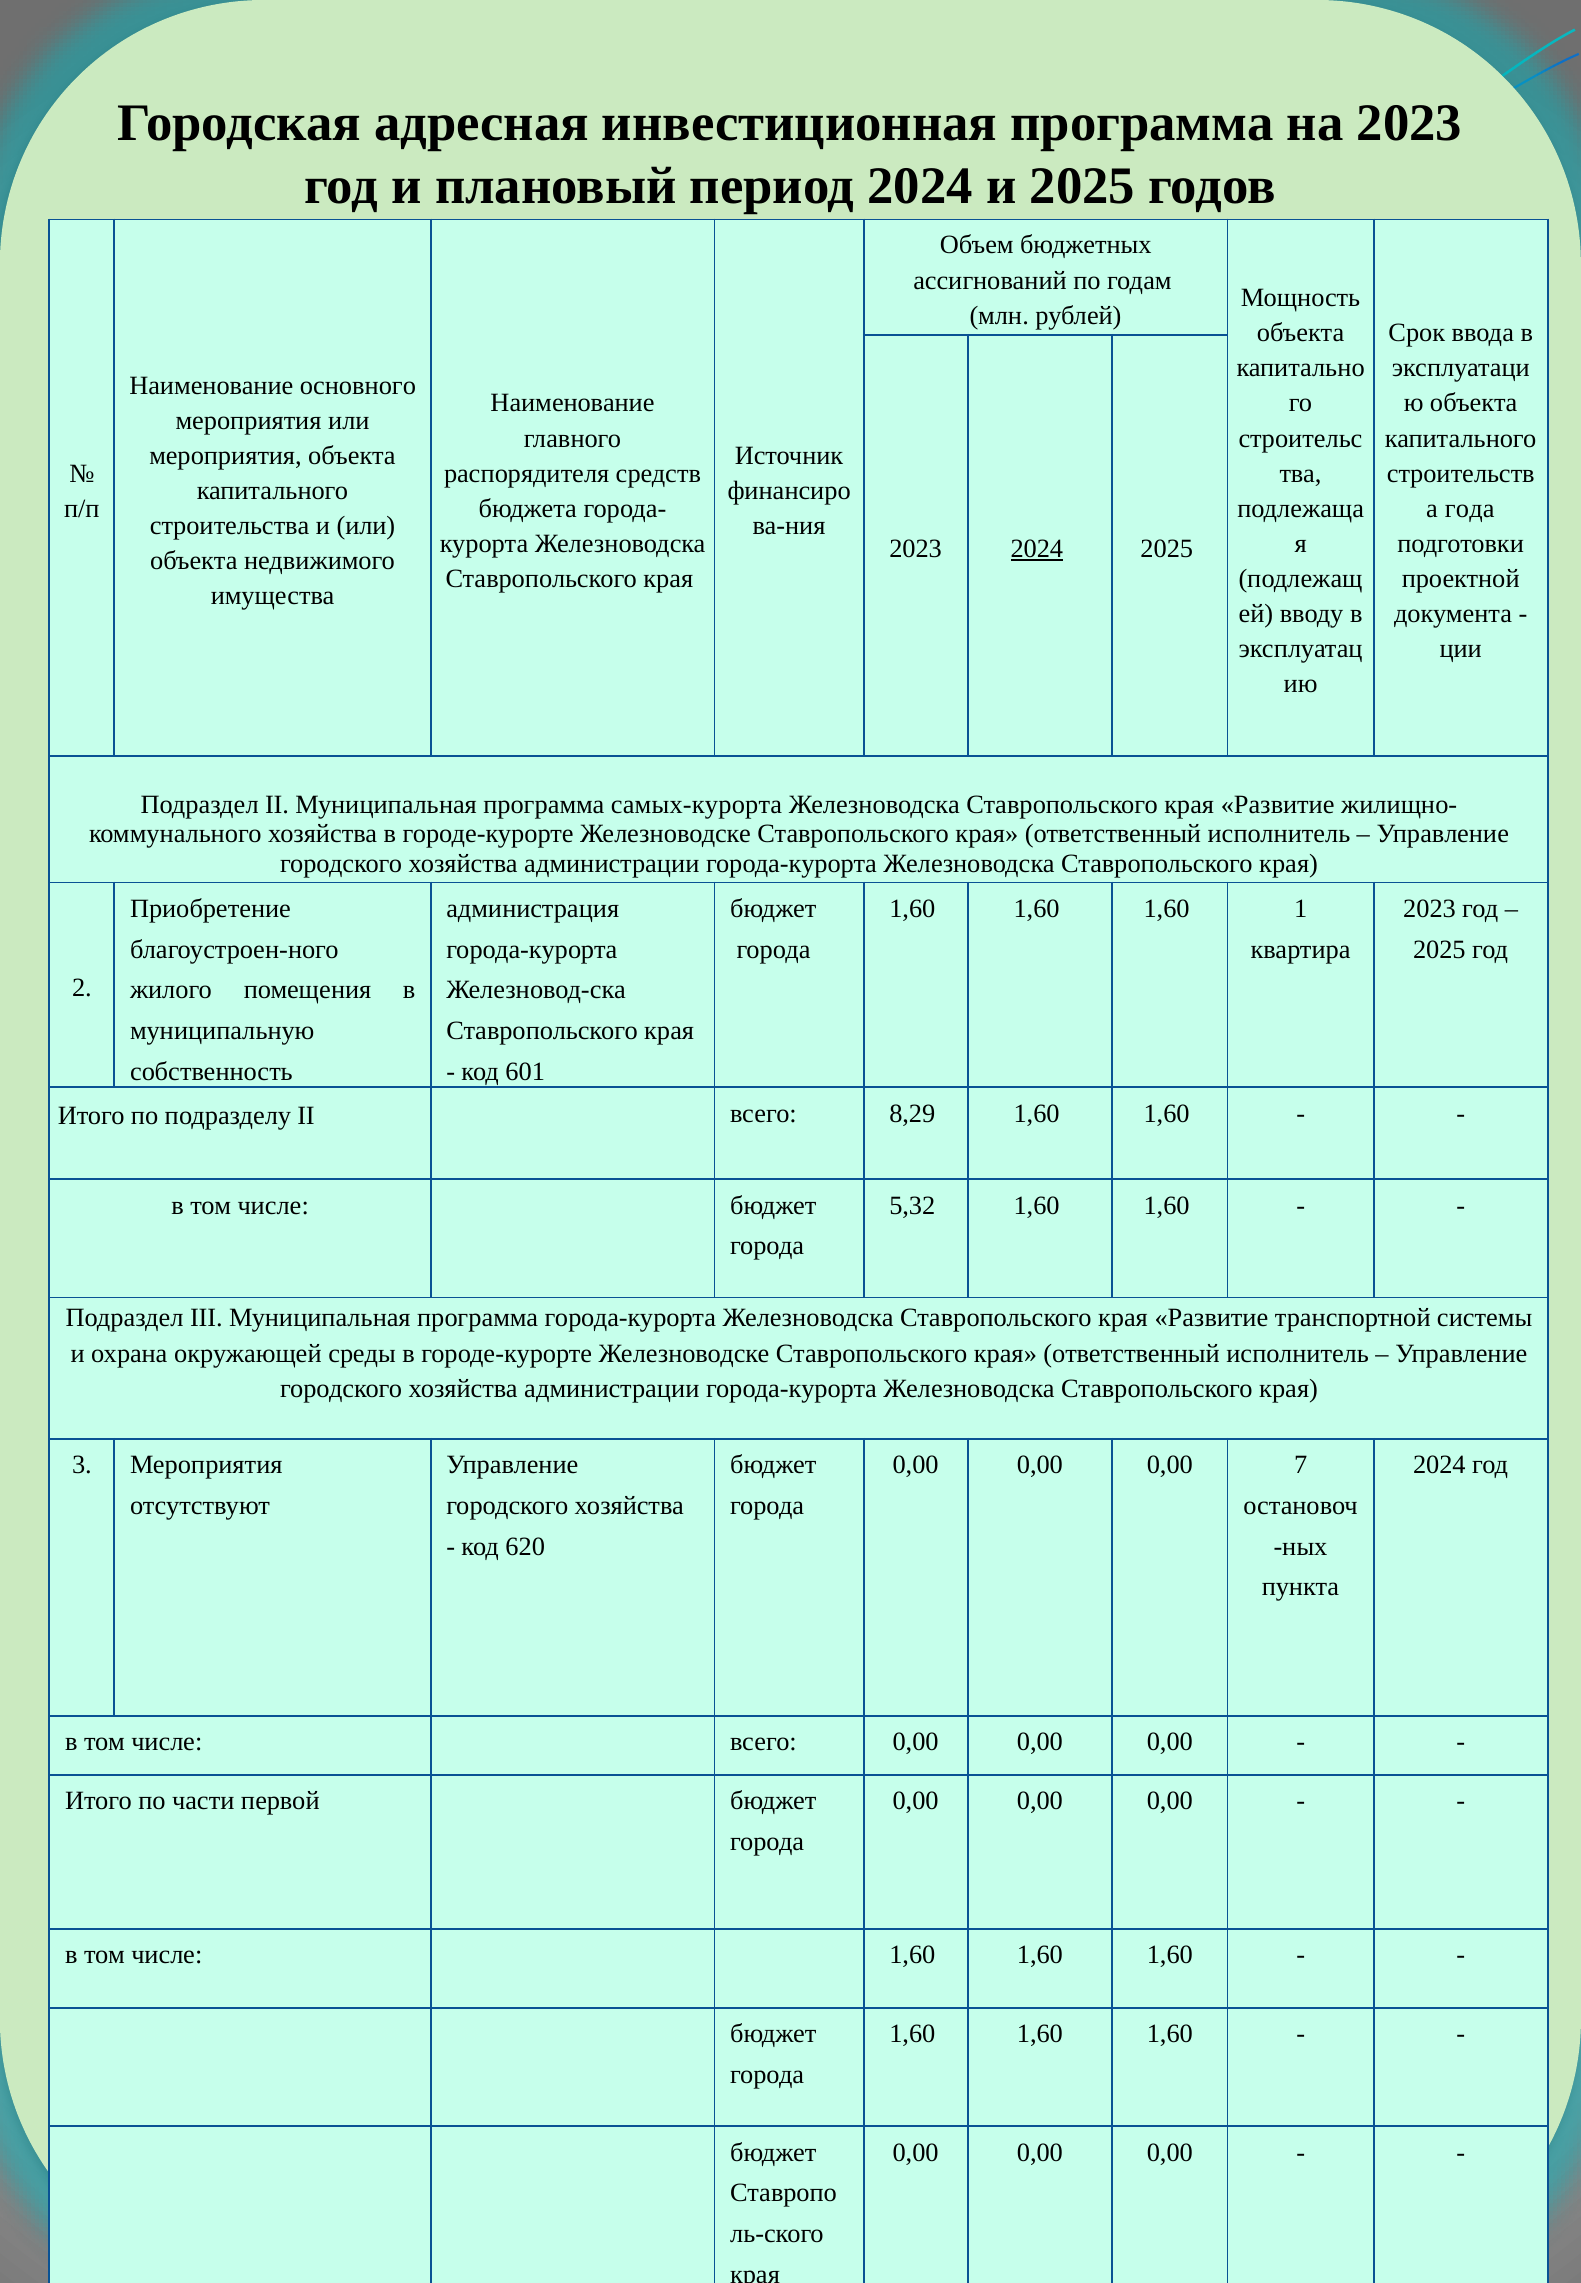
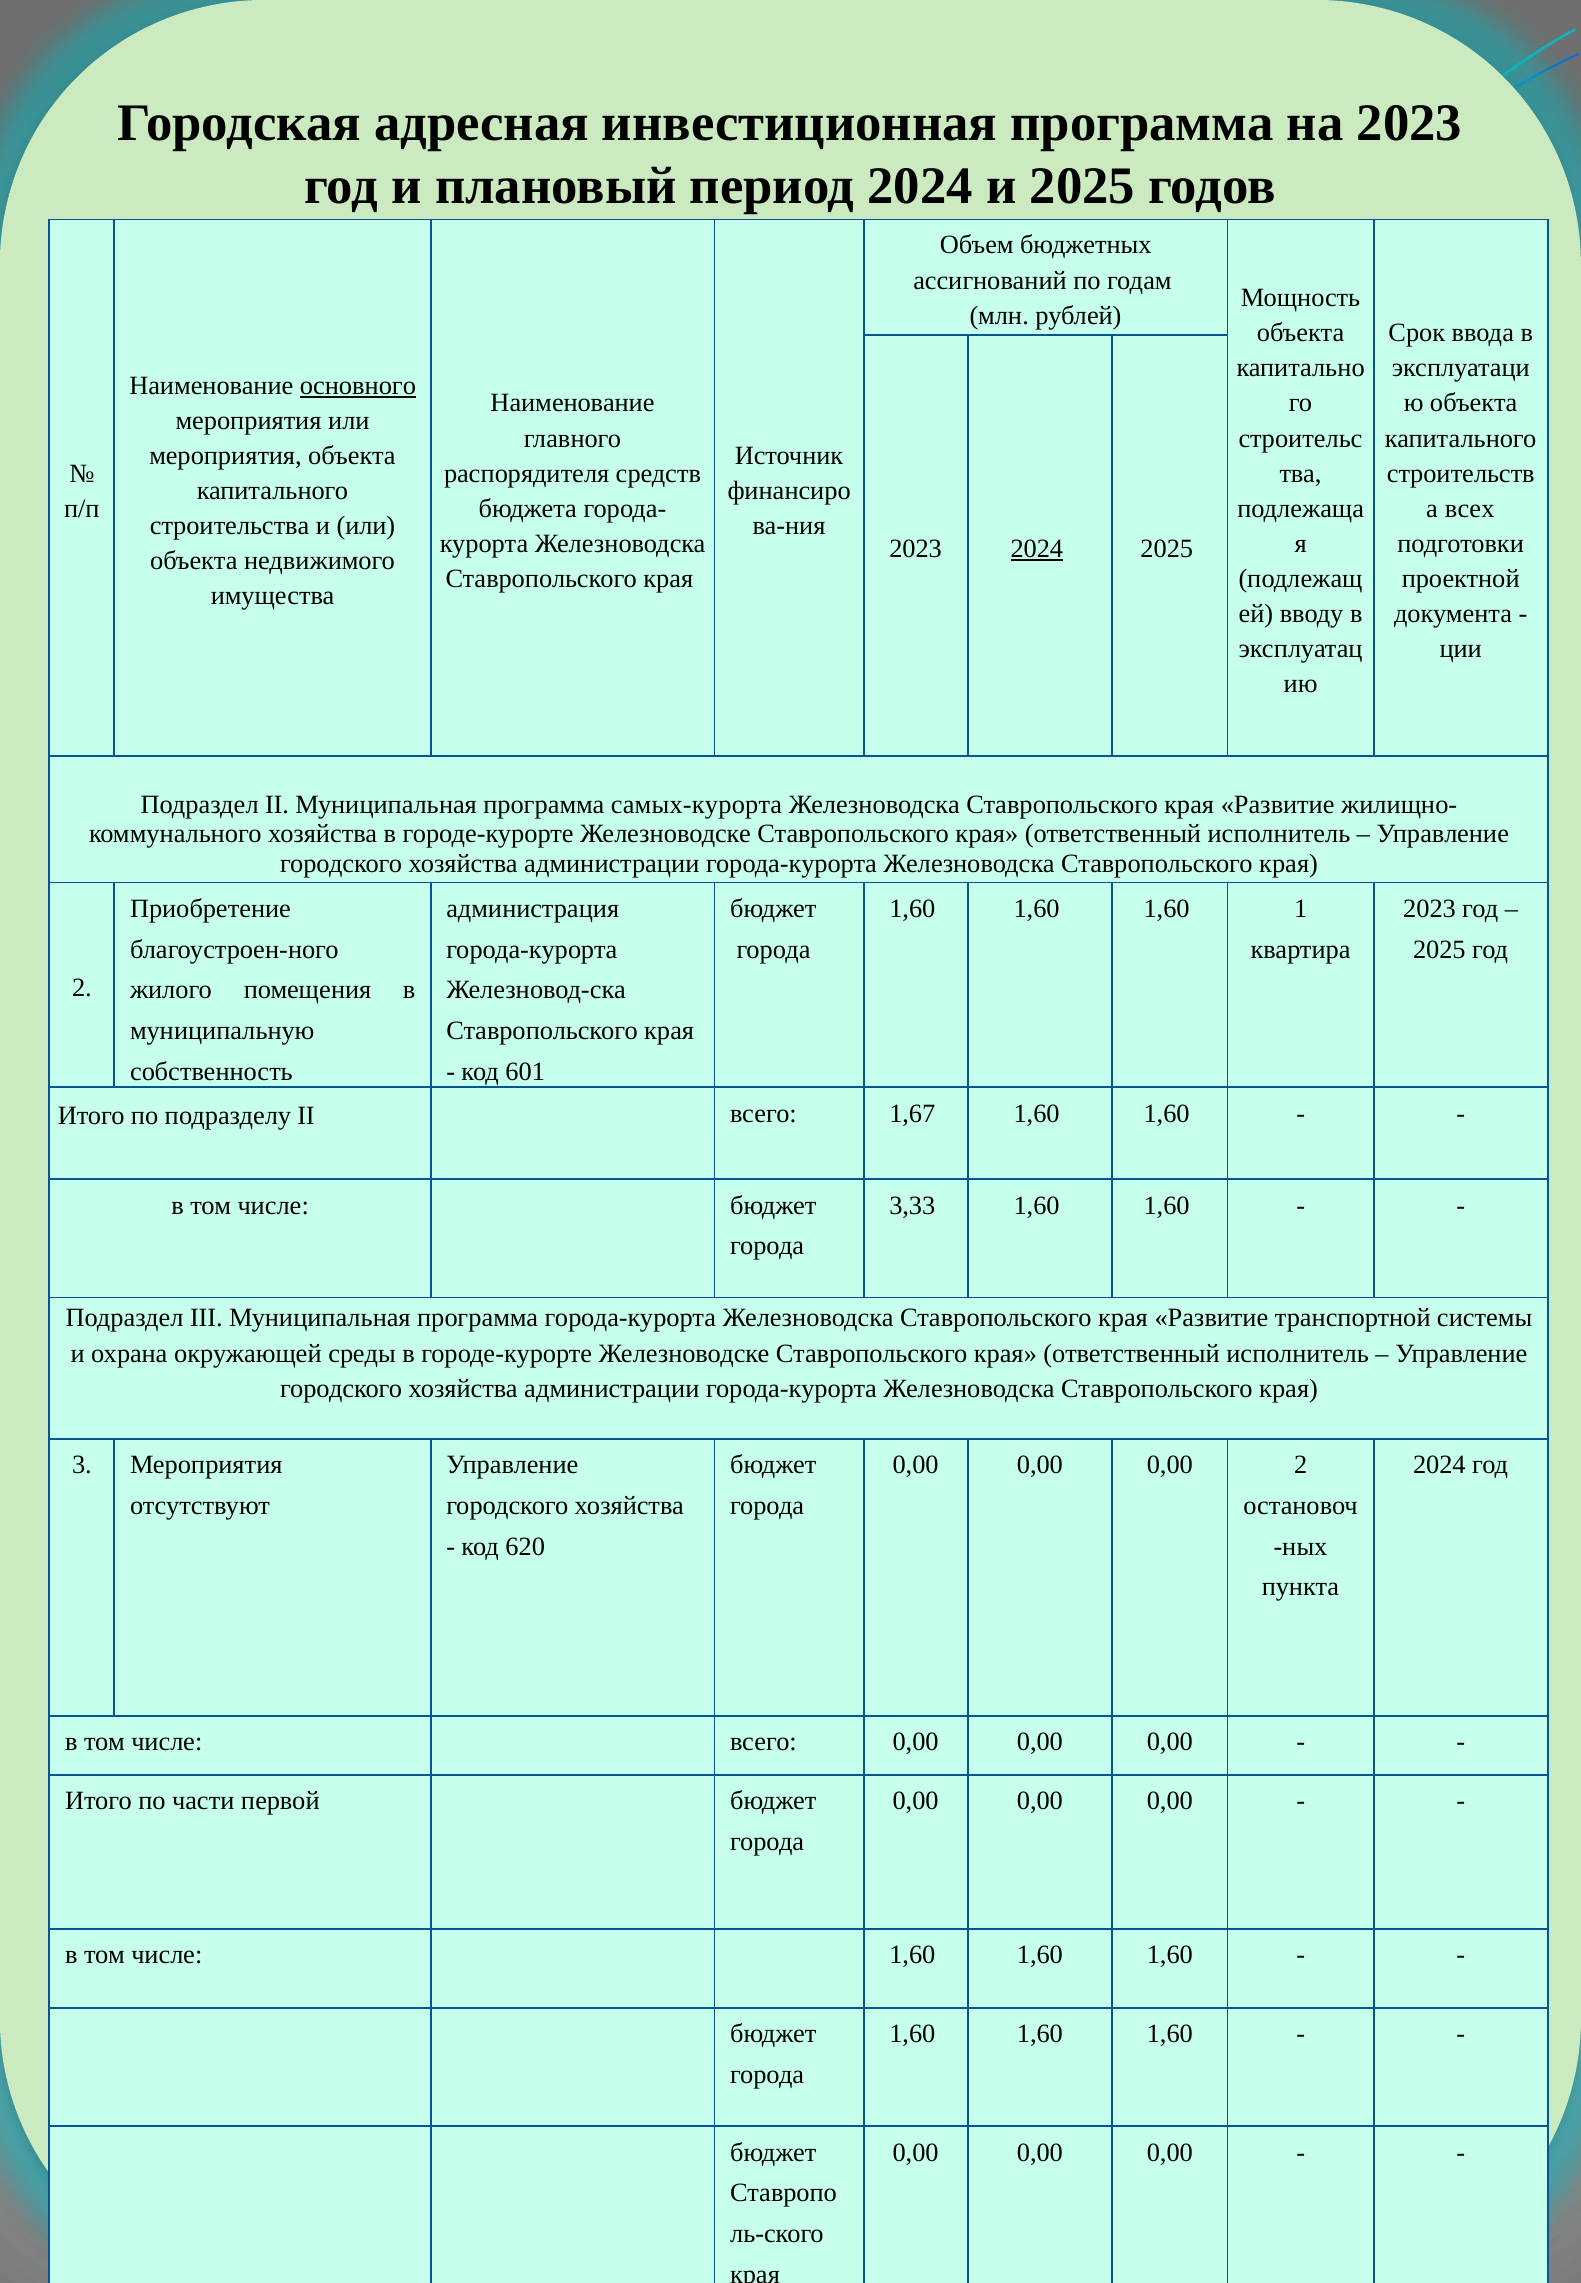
основного underline: none -> present
года: года -> всех
8,29: 8,29 -> 1,67
5,32: 5,32 -> 3,33
0,00 7: 7 -> 2
